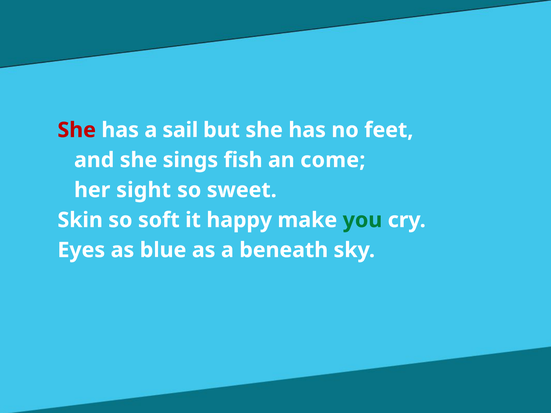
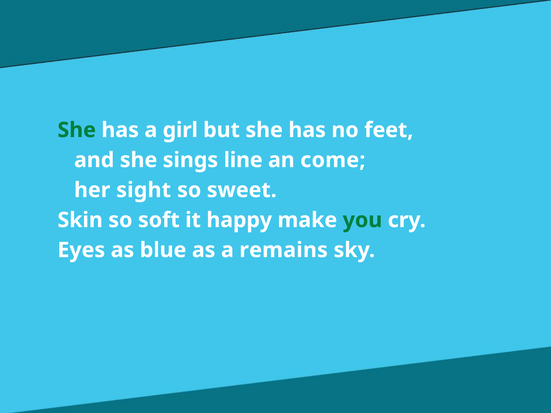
She at (77, 130) colour: red -> green
sail: sail -> girl
fish: fish -> line
beneath: beneath -> remains
